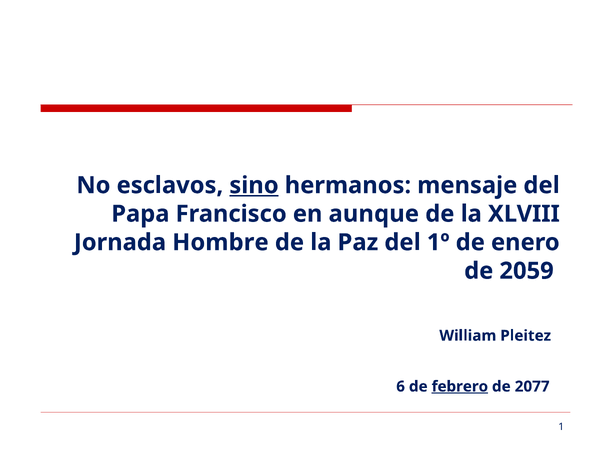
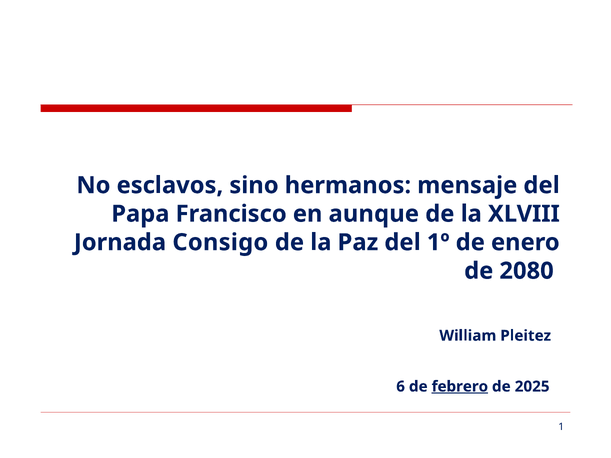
sino underline: present -> none
Hombre: Hombre -> Consigo
2059: 2059 -> 2080
2077: 2077 -> 2025
